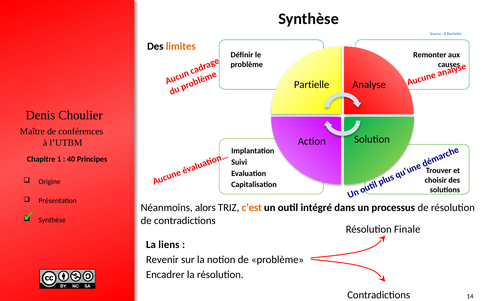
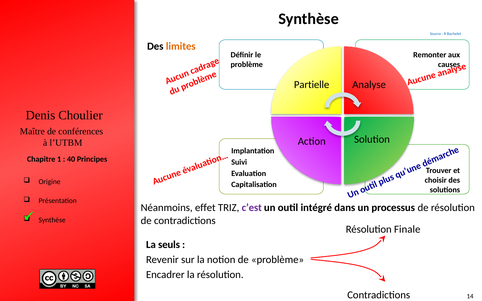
alors: alors -> effet
c’est colour: orange -> purple
liens: liens -> seuls
